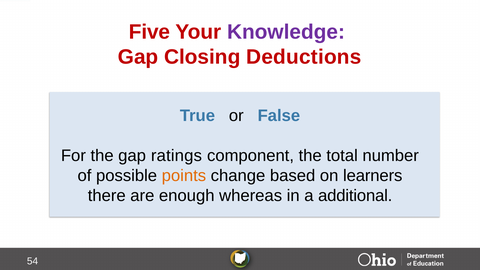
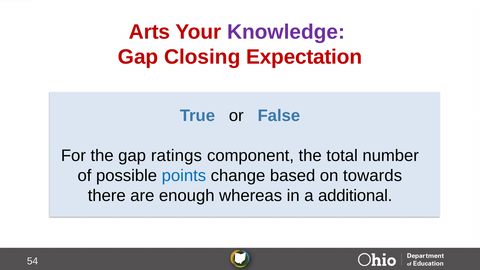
Five: Five -> Arts
Deductions: Deductions -> Expectation
points colour: orange -> blue
learners: learners -> towards
